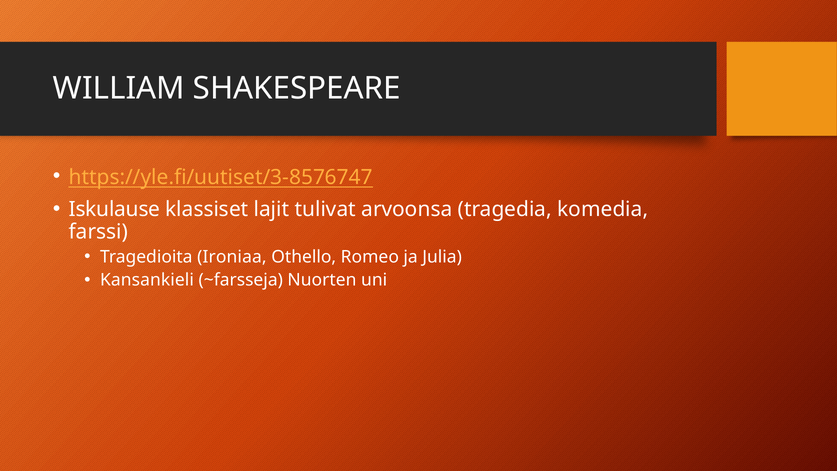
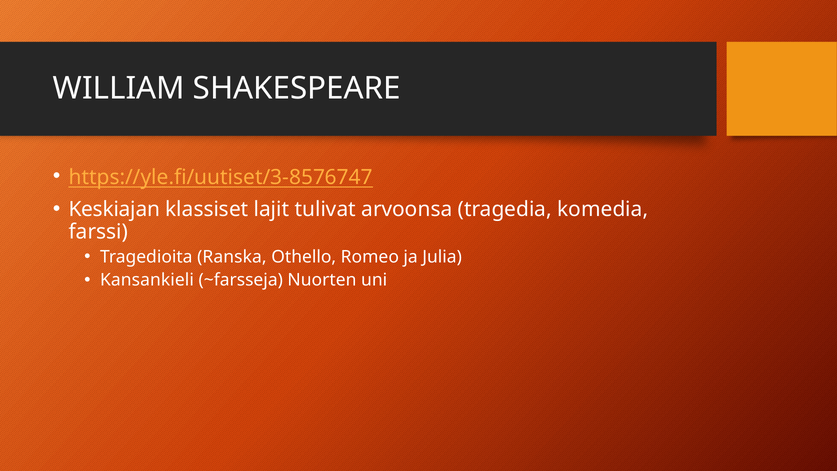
Iskulause: Iskulause -> Keskiajan
Ironiaa: Ironiaa -> Ranska
